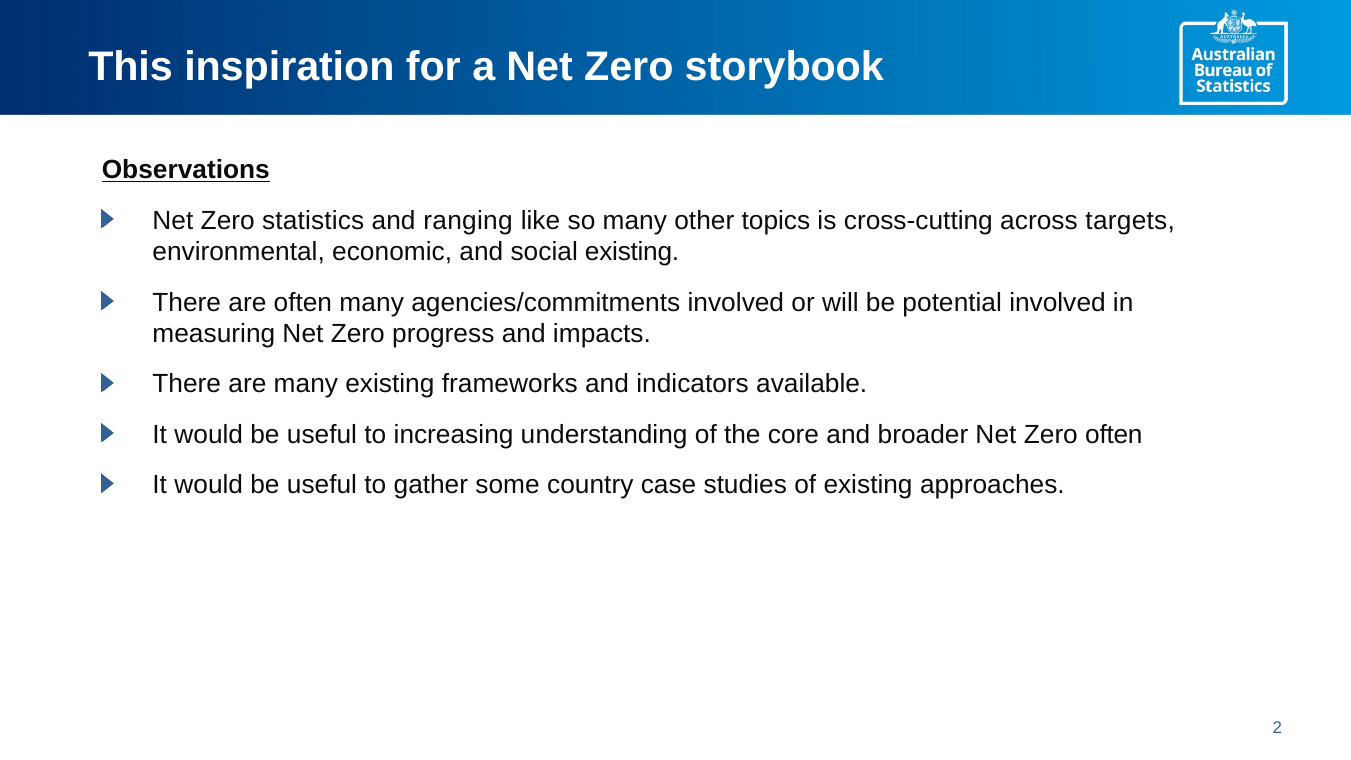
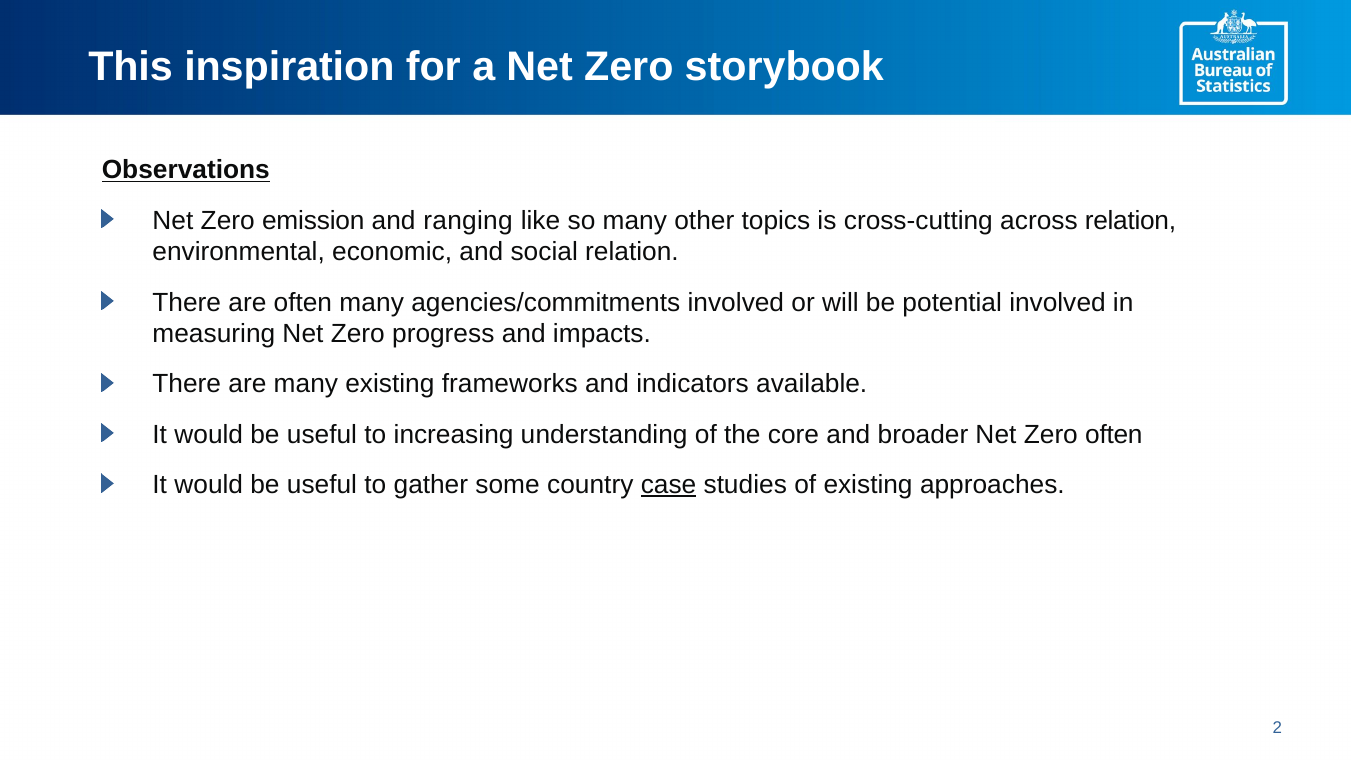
statistics: statistics -> emission
across targets: targets -> relation
social existing: existing -> relation
case underline: none -> present
